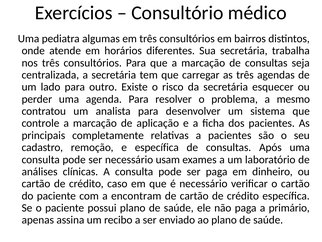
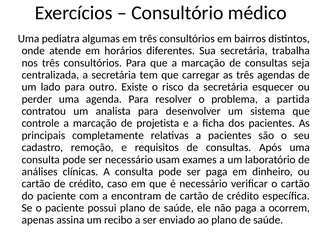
mesmo: mesmo -> partida
aplicação: aplicação -> projetista
e específica: específica -> requisitos
primário: primário -> ocorrem
